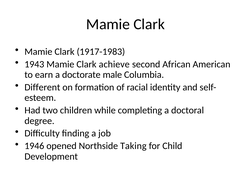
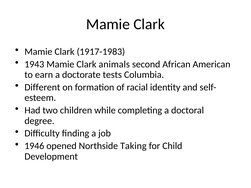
achieve: achieve -> animals
male: male -> tests
